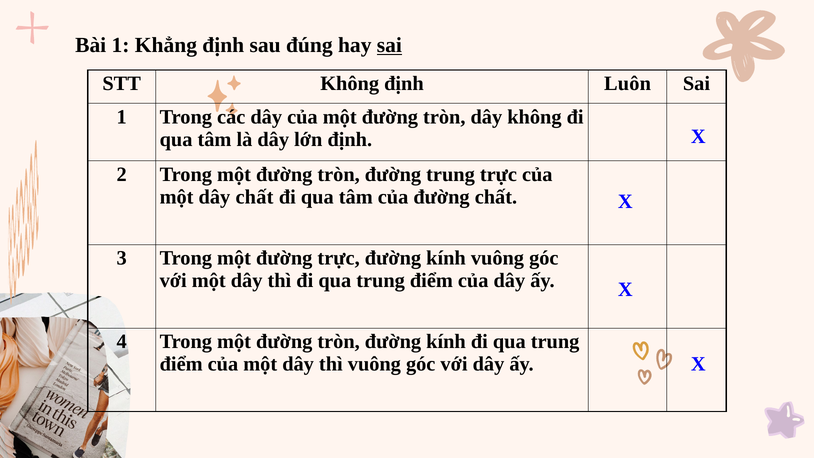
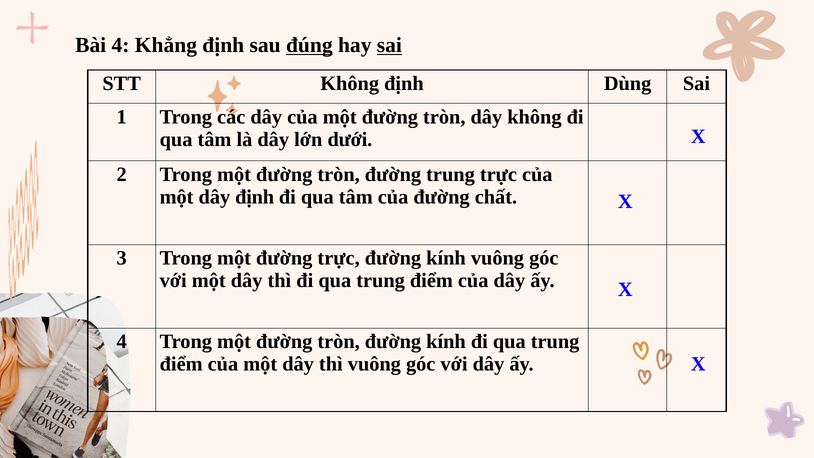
Bài 1: 1 -> 4
đúng underline: none -> present
Luôn: Luôn -> Dùng
lớn định: định -> dưới
dây chất: chất -> định
